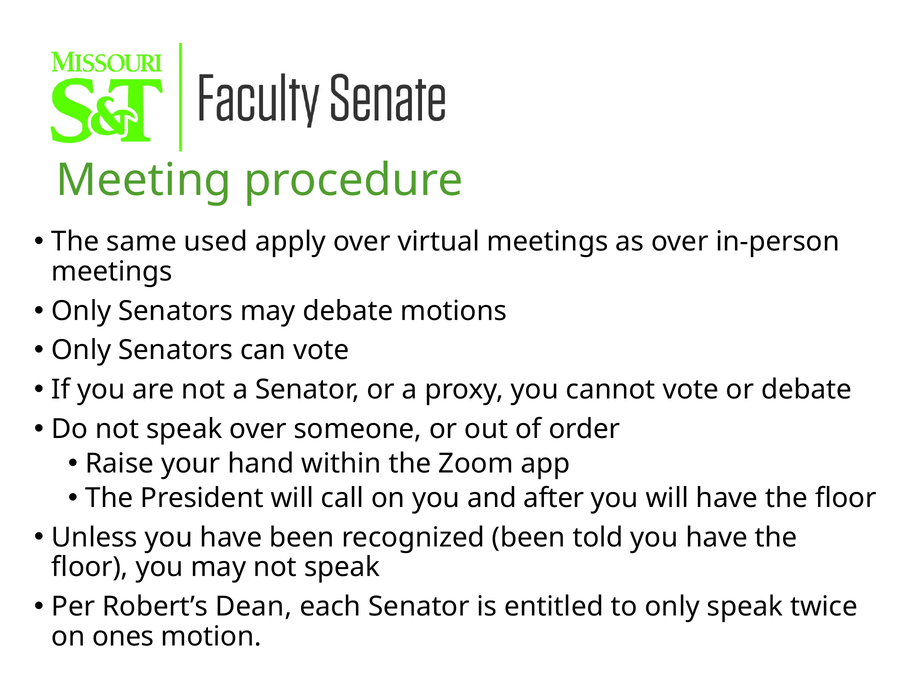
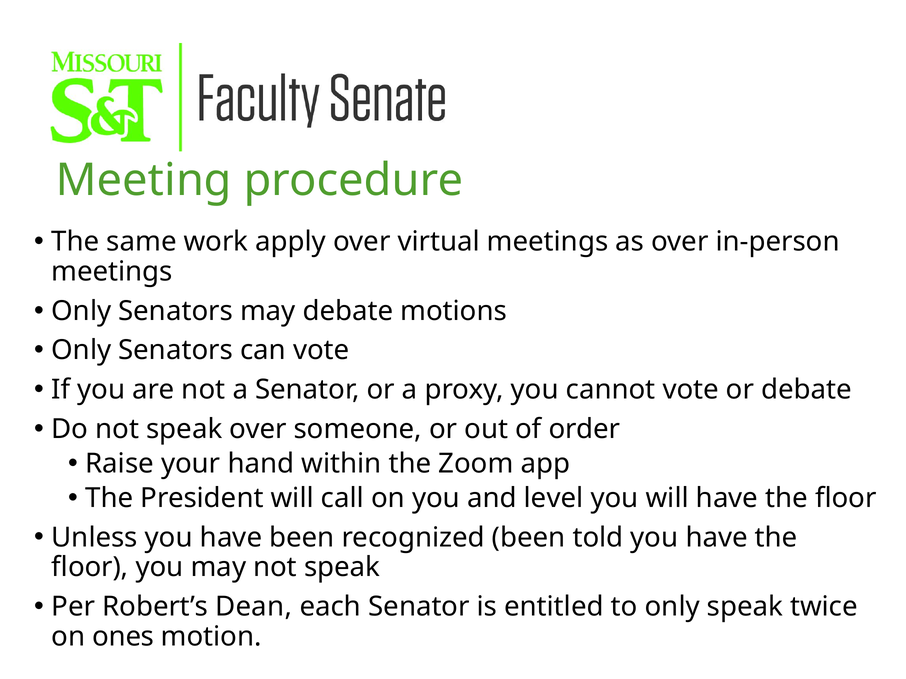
used: used -> work
after: after -> level
